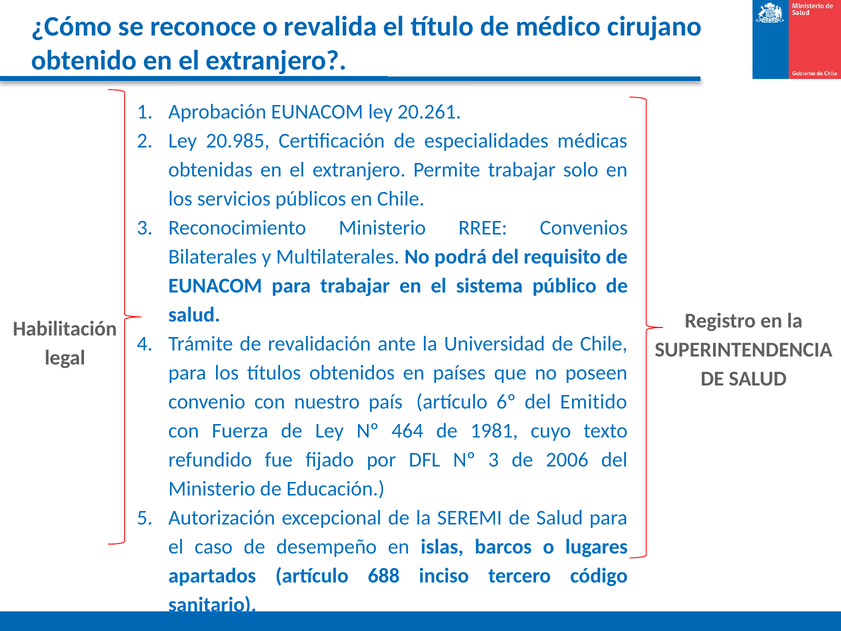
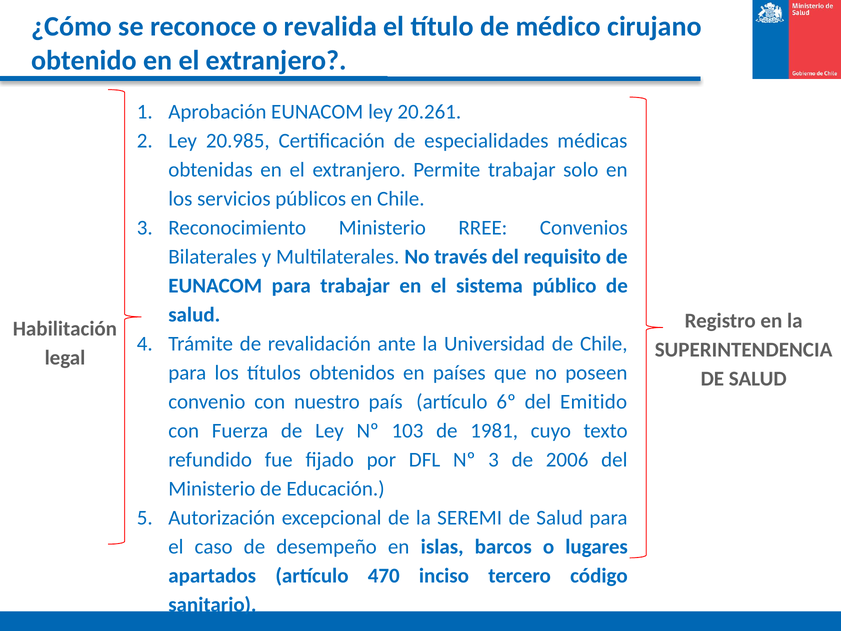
podrá: podrá -> través
464: 464 -> 103
688: 688 -> 470
